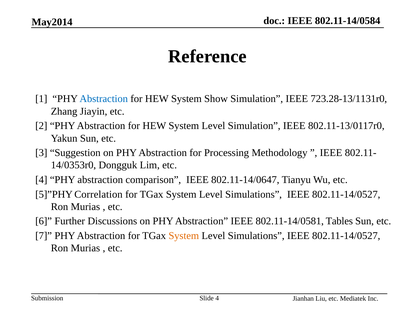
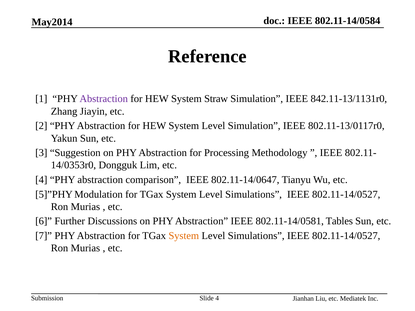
Abstraction at (104, 99) colour: blue -> purple
Show: Show -> Straw
723.28-13/1131r0: 723.28-13/1131r0 -> 842.11-13/1131r0
Correlation: Correlation -> Modulation
